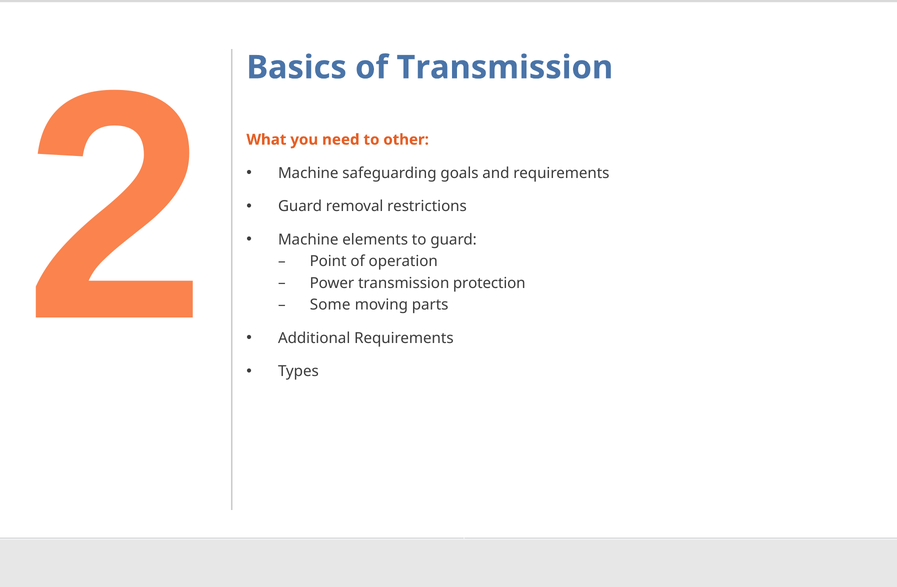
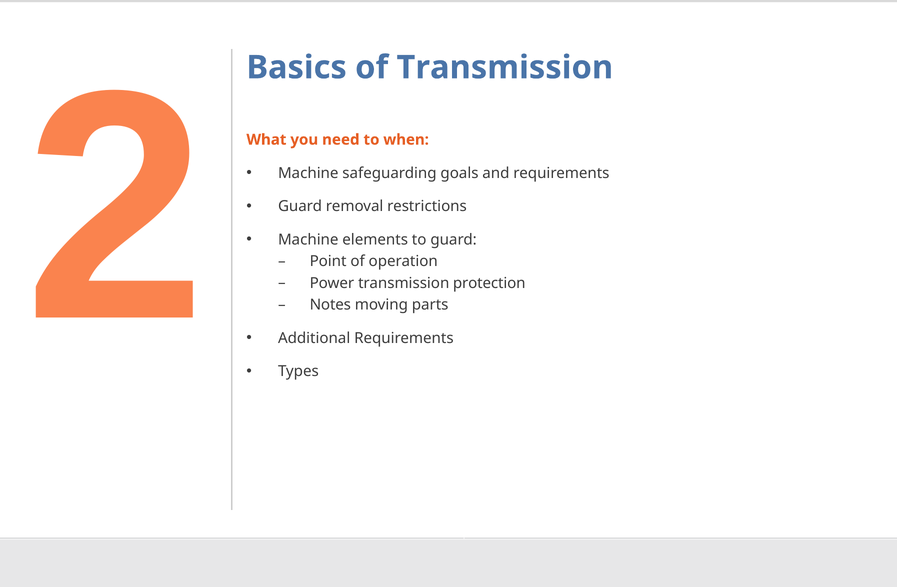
other: other -> when
Some: Some -> Notes
